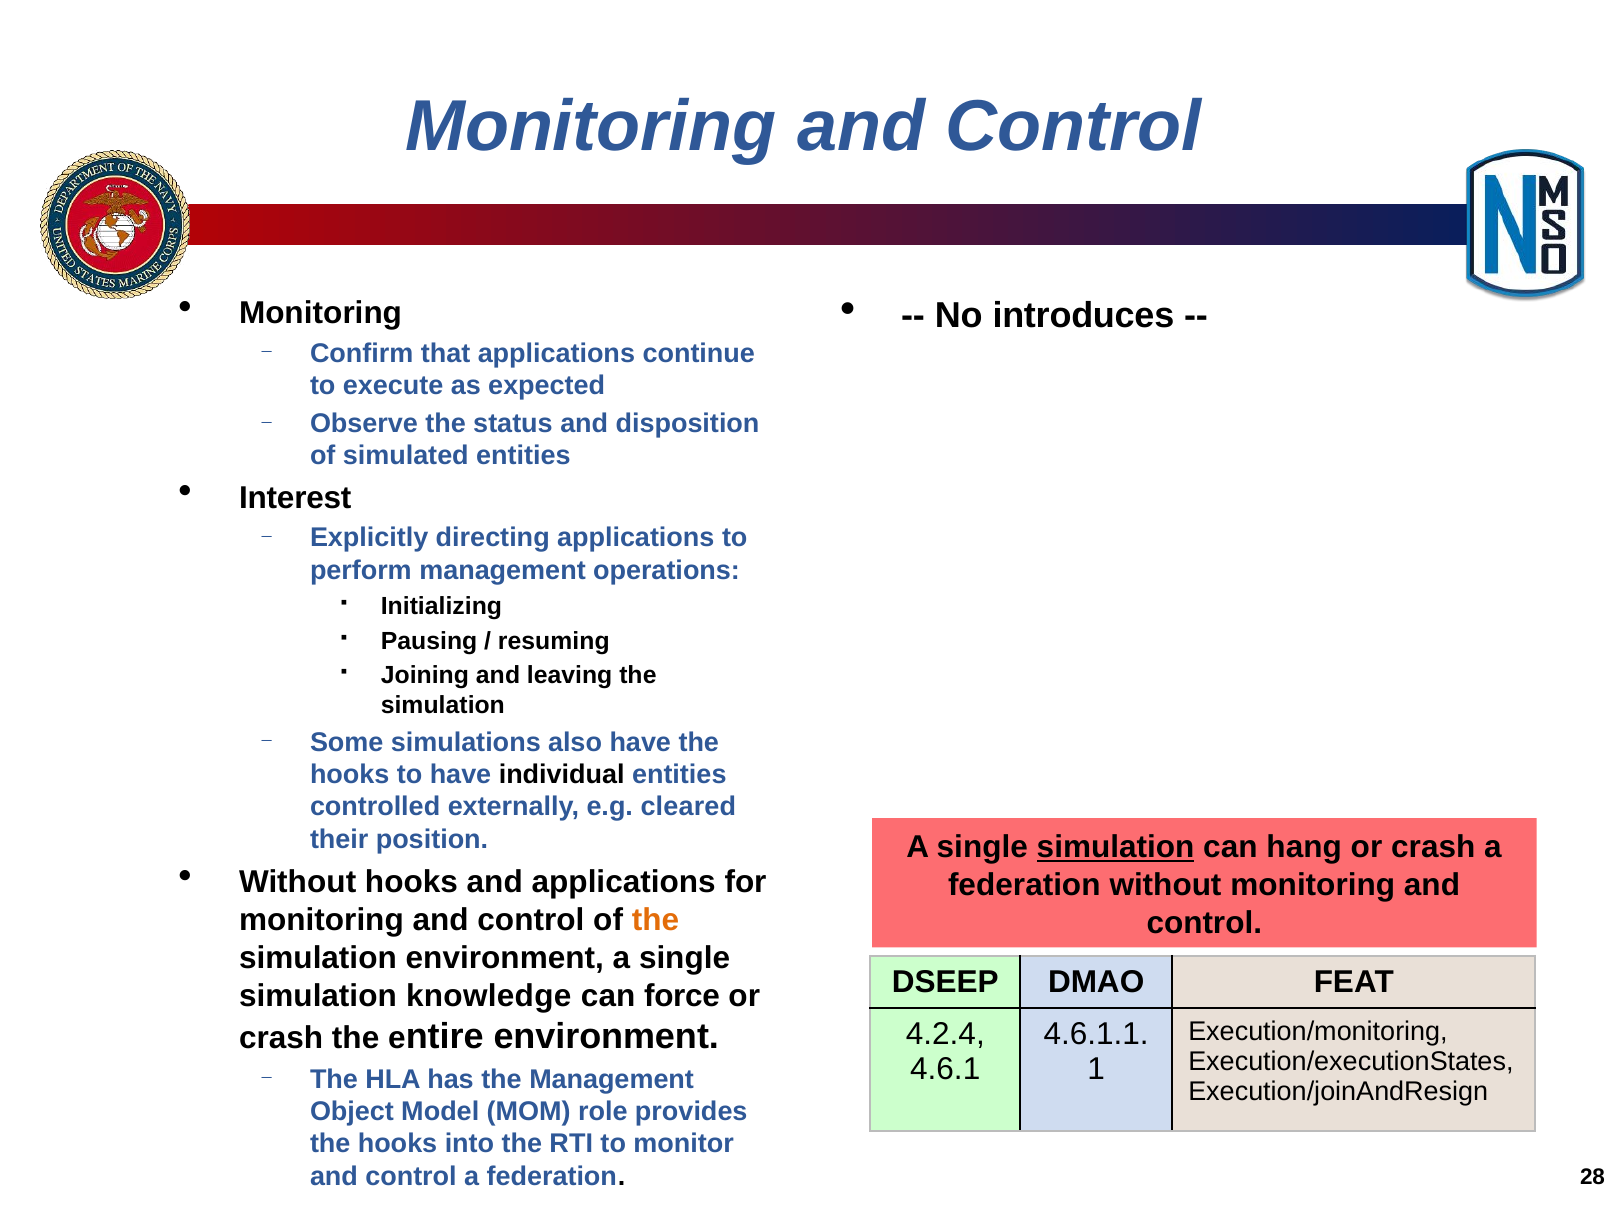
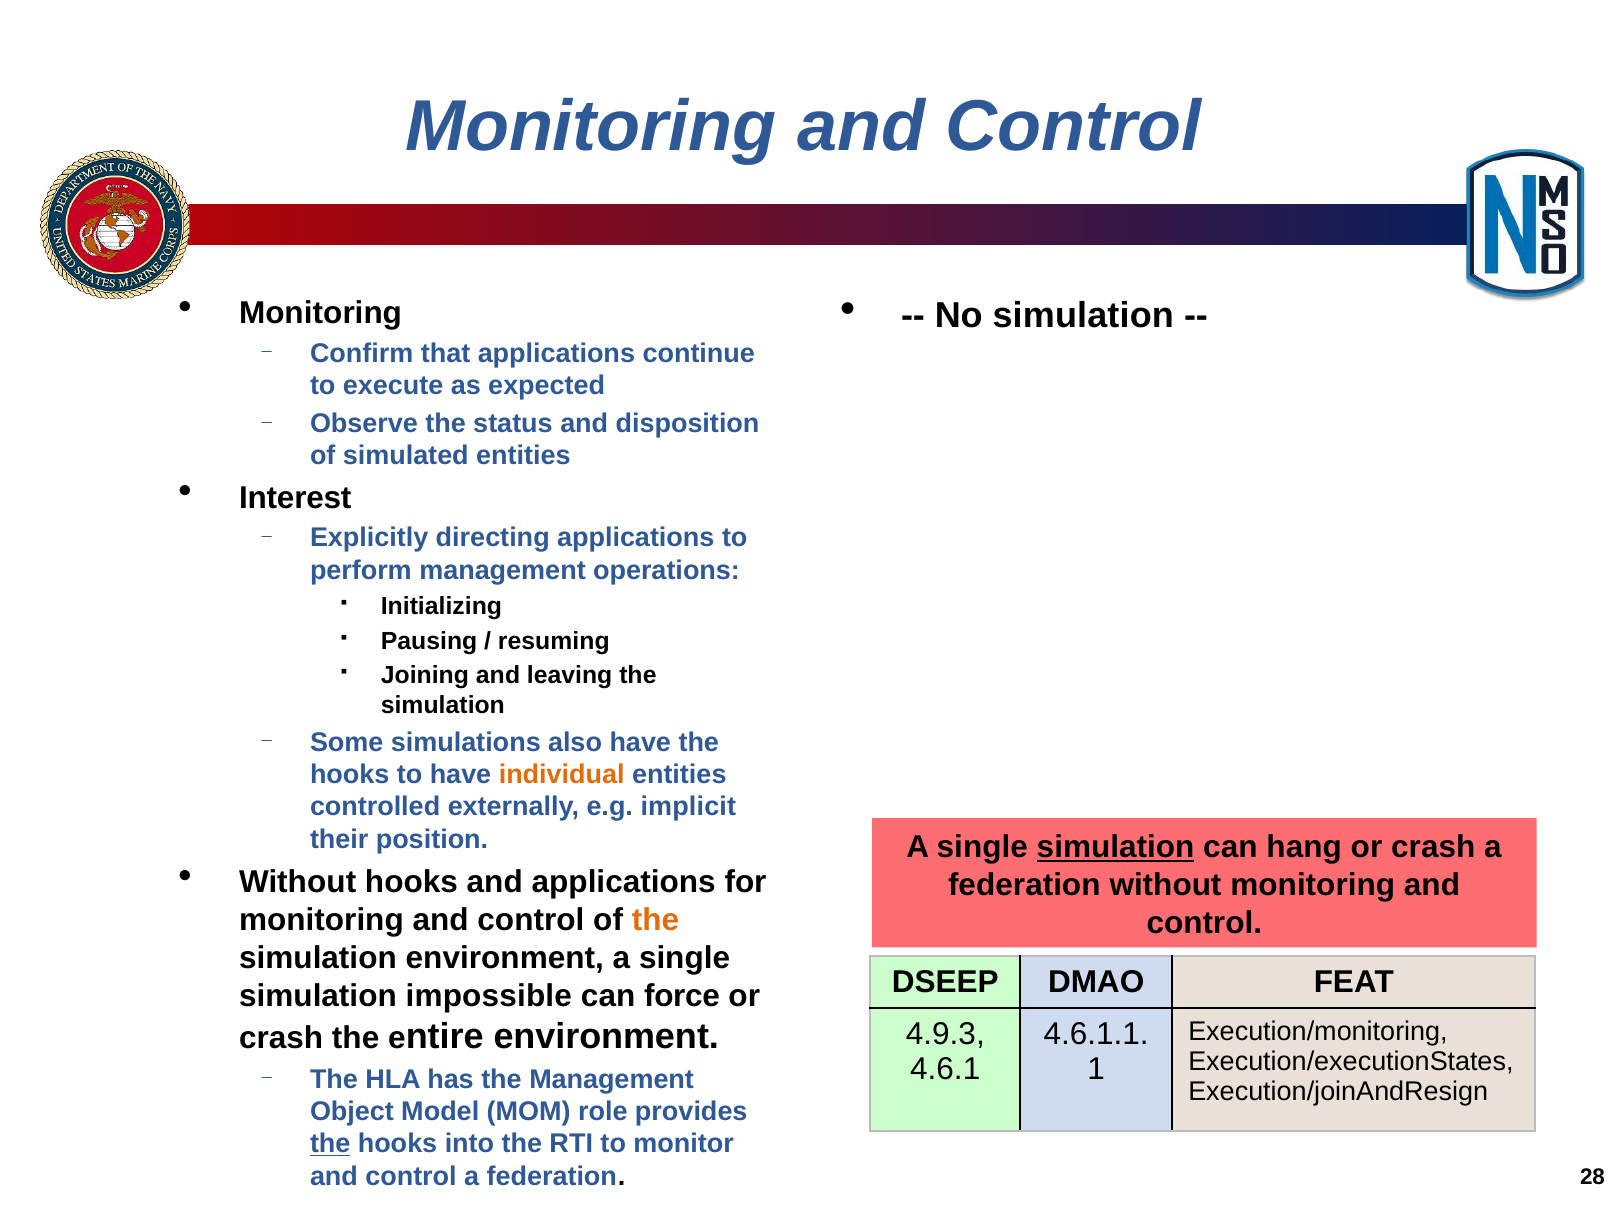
No introduces: introduces -> simulation
individual colour: black -> orange
cleared: cleared -> implicit
knowledge: knowledge -> impossible
4.2.4: 4.2.4 -> 4.9.3
the at (330, 1144) underline: none -> present
